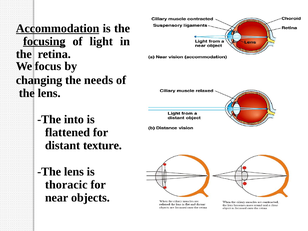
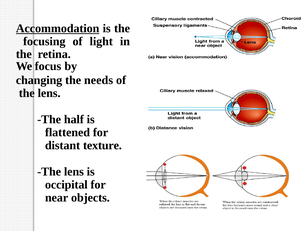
focusing underline: present -> none
into: into -> half
thoracic: thoracic -> occipital
